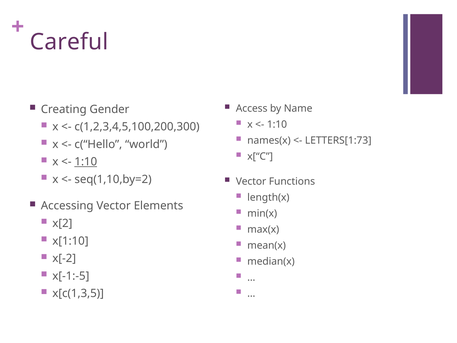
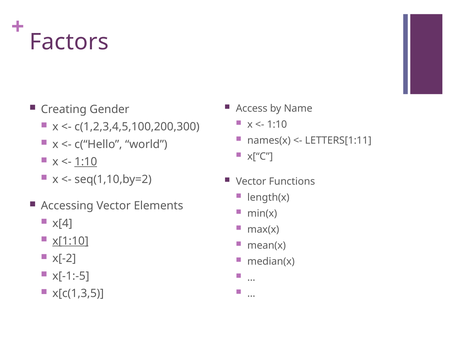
Careful: Careful -> Factors
LETTERS[1:73: LETTERS[1:73 -> LETTERS[1:11
x[2: x[2 -> x[4
x[1:10 underline: none -> present
